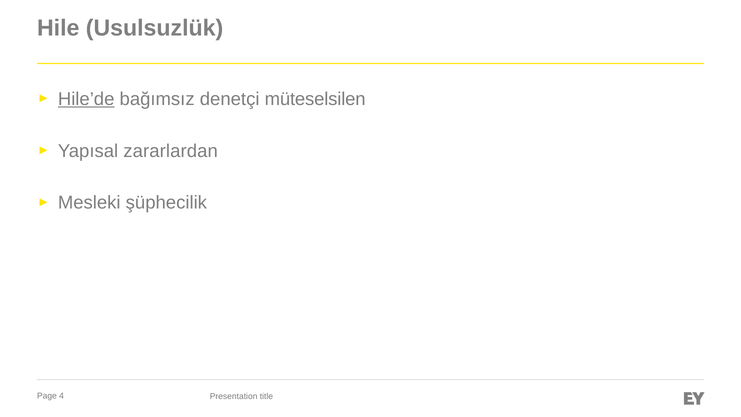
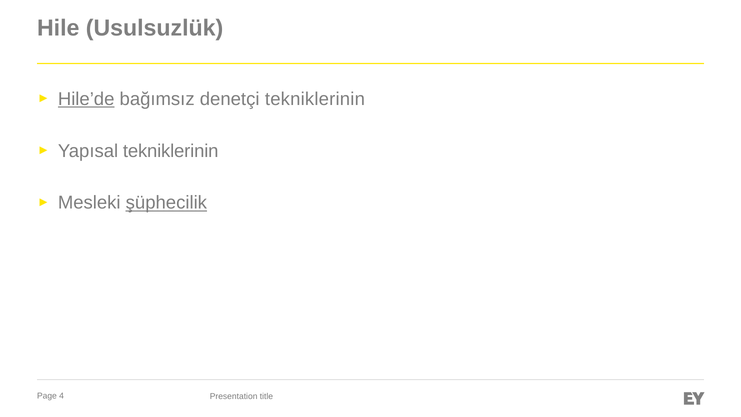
denetçi müteselsilen: müteselsilen -> tekniklerinin
Yapısal zararlardan: zararlardan -> tekniklerinin
şüphecilik underline: none -> present
